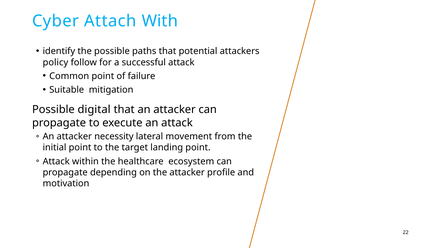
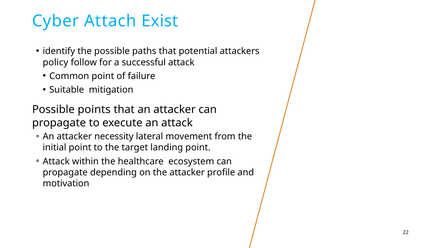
With: With -> Exist
digital: digital -> points
